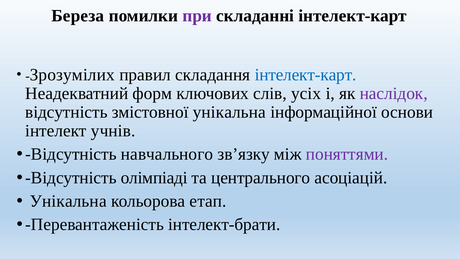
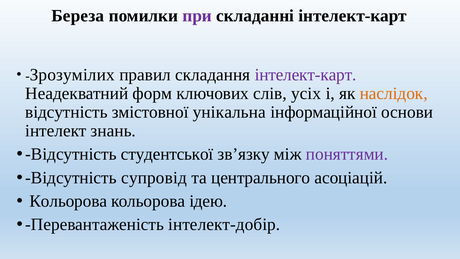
інтелект-карт at (306, 75) colour: blue -> purple
наслідок colour: purple -> orange
учнів: учнів -> знань
навчального: навчального -> студентської
олімпіаді: олімпіаді -> супровід
Унікальна at (68, 201): Унікальна -> Кольорова
етап: етап -> ідею
інтелект-брати: інтелект-брати -> інтелект-добір
